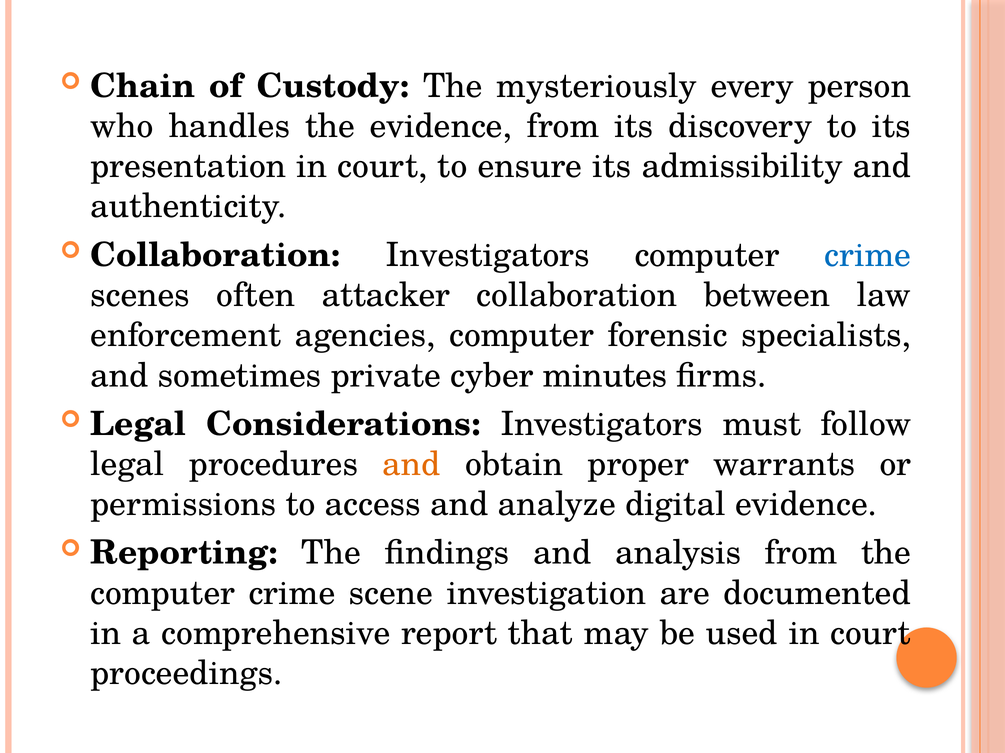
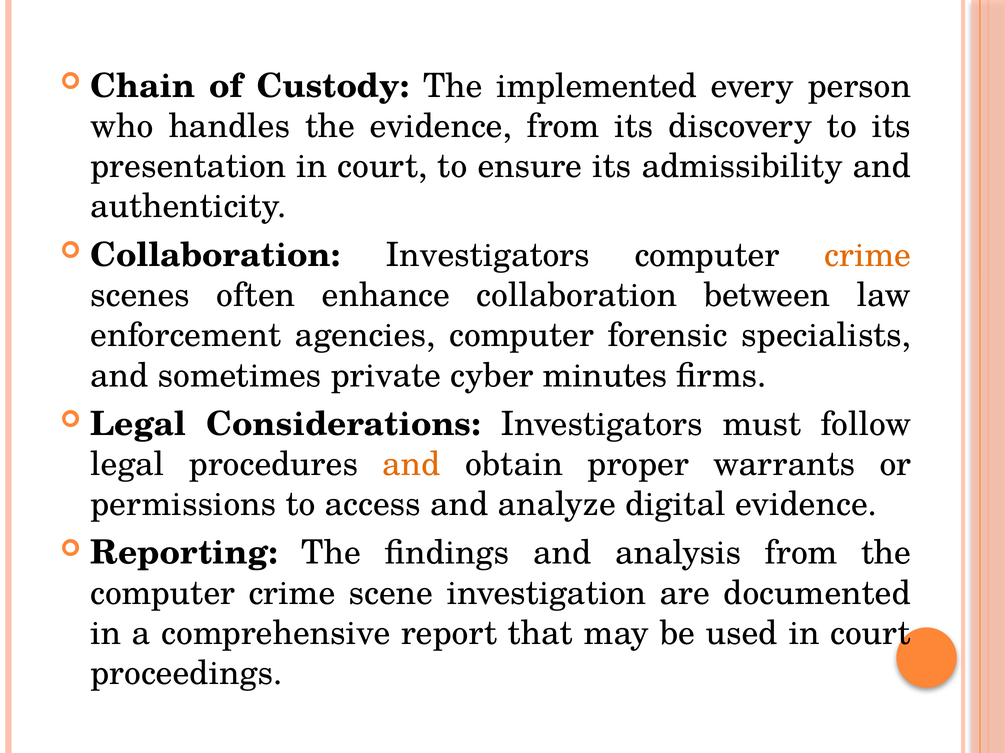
mysteriously: mysteriously -> implemented
crime at (868, 255) colour: blue -> orange
attacker: attacker -> enhance
